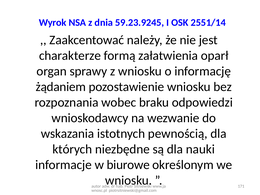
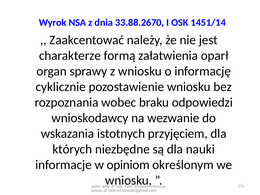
59.23.9245: 59.23.9245 -> 33.88.2670
2551/14: 2551/14 -> 1451/14
żądaniem: żądaniem -> cyklicznie
pewnością: pewnością -> przyjęciem
biurowe: biurowe -> opiniom
